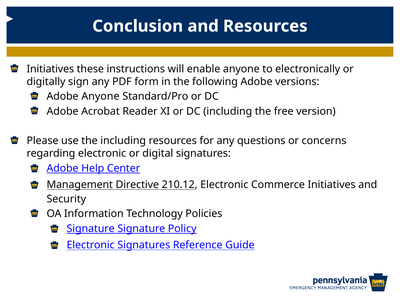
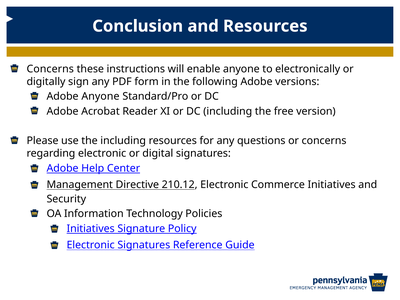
Initiatives at (50, 69): Initiatives -> Concerns
Signature at (91, 229): Signature -> Initiatives
